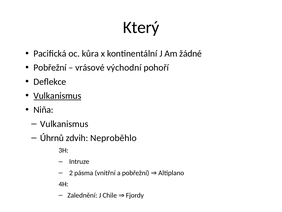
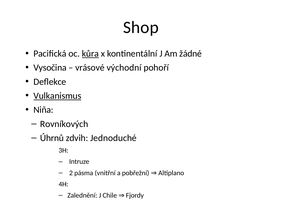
Který: Který -> Shop
kůra underline: none -> present
Pobřežní at (50, 68): Pobřežní -> Vysočina
Vulkanismus at (64, 124): Vulkanismus -> Rovníkových
Neproběhlo: Neproběhlo -> Jednoduché
